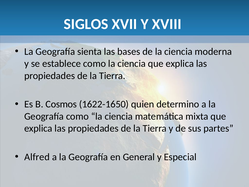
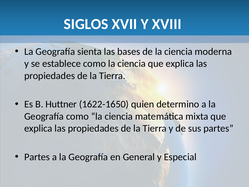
Cosmos: Cosmos -> Huttner
Alfred at (37, 157): Alfred -> Partes
